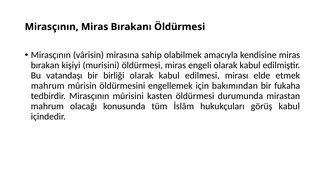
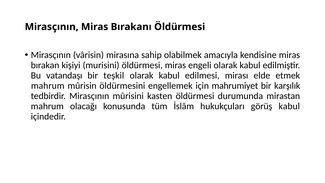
birliği: birliği -> teşkil
bakımından: bakımından -> mahrumiyet
fukaha: fukaha -> karşılık
